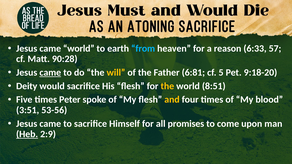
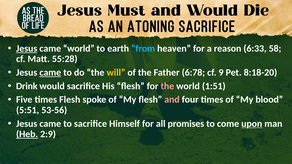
Jesus at (27, 49) underline: none -> present
57: 57 -> 58
90:28: 90:28 -> 55:28
6:81: 6:81 -> 6:78
5: 5 -> 9
9:18-20: 9:18-20 -> 8:18-20
Deity: Deity -> Drink
the at (167, 86) colour: yellow -> pink
8:51: 8:51 -> 1:51
times Peter: Peter -> Flesh
and colour: yellow -> pink
3:51: 3:51 -> 5:51
upon underline: none -> present
